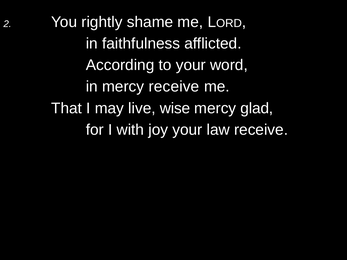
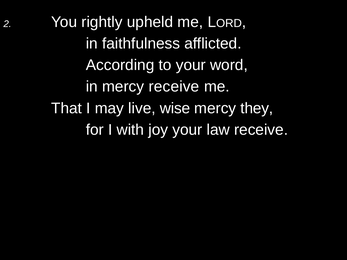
shame: shame -> upheld
glad: glad -> they
